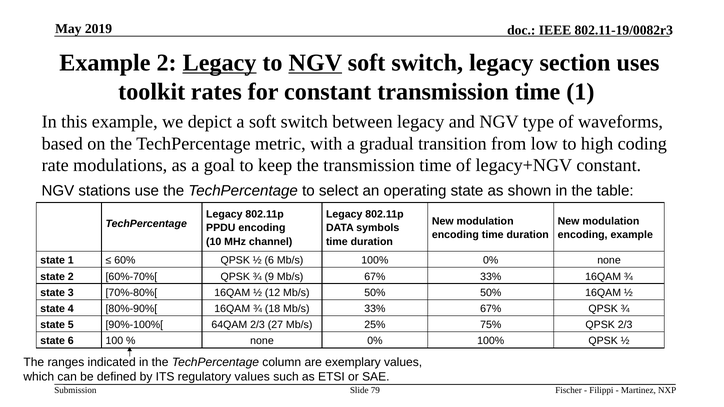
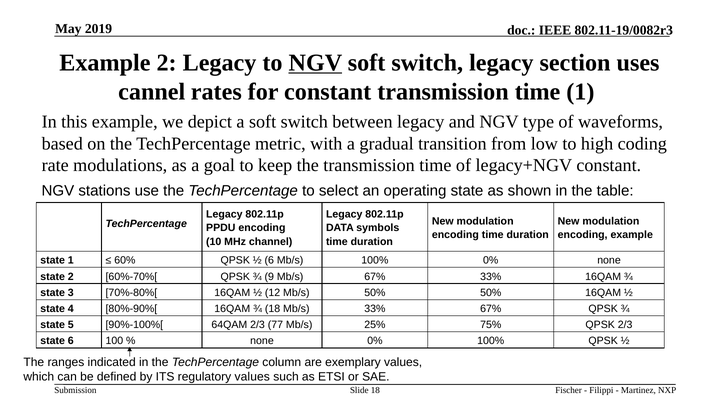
Legacy at (220, 63) underline: present -> none
toolkit: toolkit -> cannel
27: 27 -> 77
Slide 79: 79 -> 18
